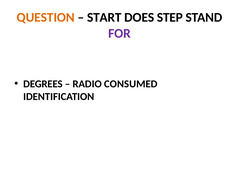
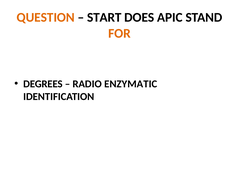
STEP: STEP -> APIC
FOR colour: purple -> orange
CONSUMED: CONSUMED -> ENZYMATIC
